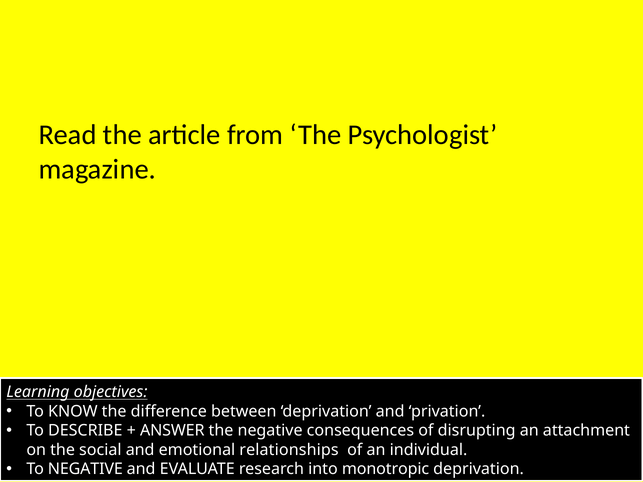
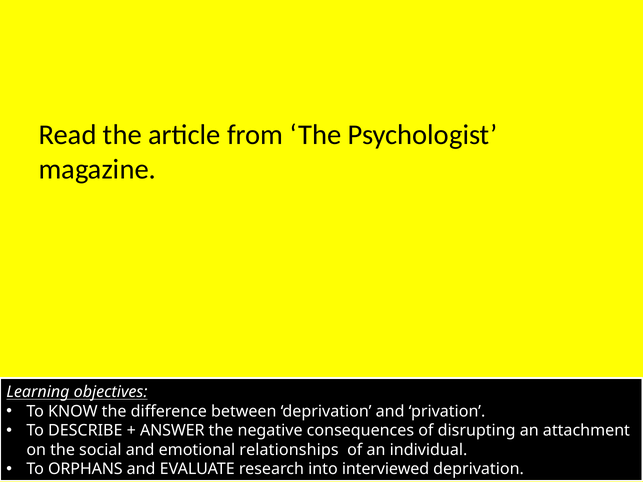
To NEGATIVE: NEGATIVE -> ORPHANS
monotropic: monotropic -> interviewed
